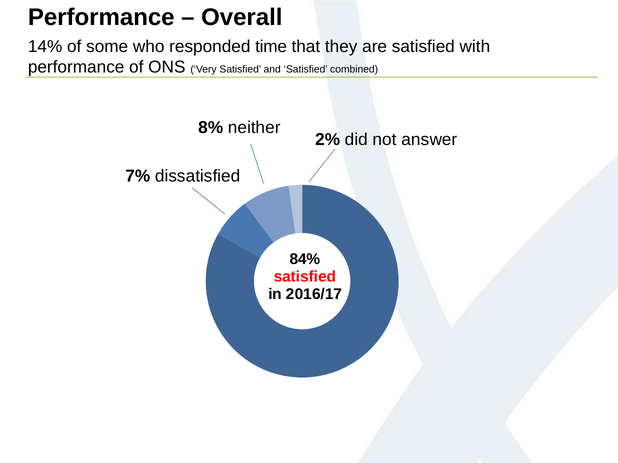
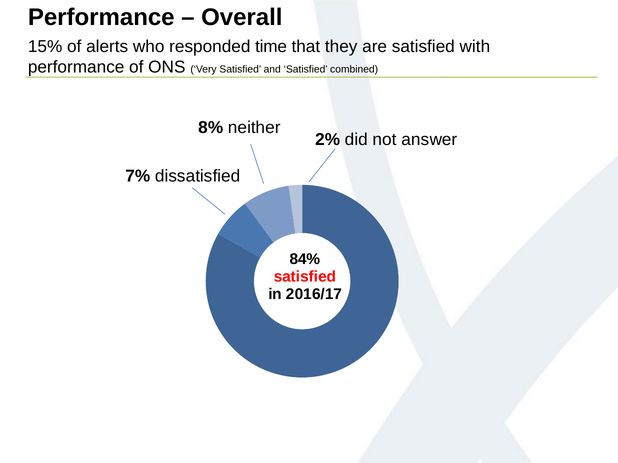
14%: 14% -> 15%
some: some -> alerts
